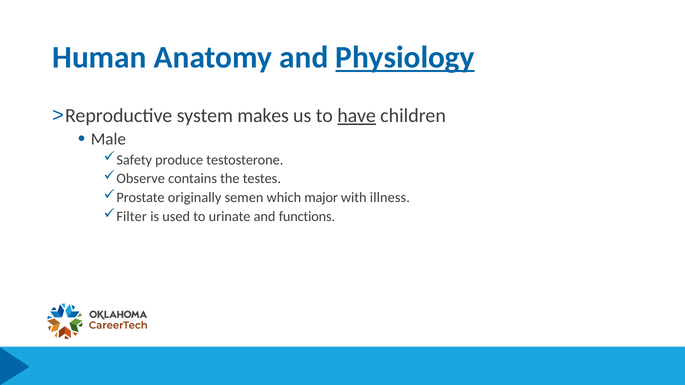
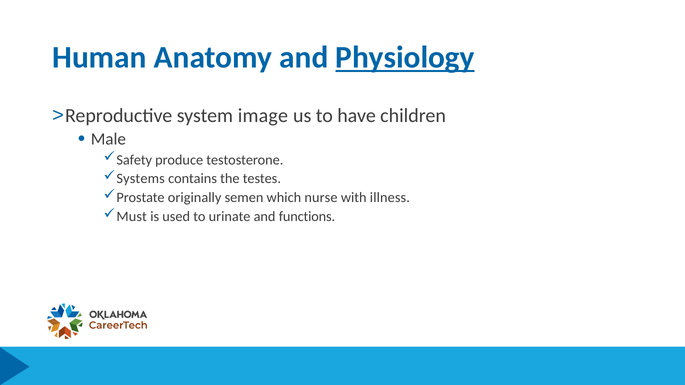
makes: makes -> image
have underline: present -> none
Observe: Observe -> Systems
major: major -> nurse
Filter: Filter -> Must
